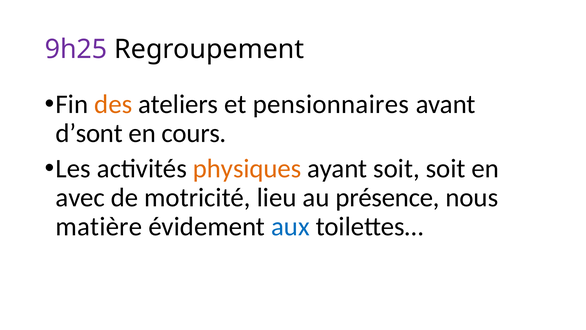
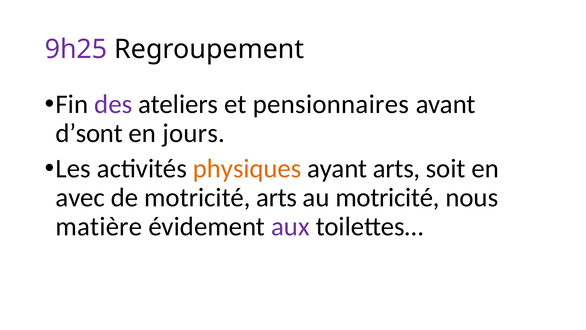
des colour: orange -> purple
cours: cours -> jours
ayant soit: soit -> arts
motricité lieu: lieu -> arts
au présence: présence -> motricité
aux colour: blue -> purple
